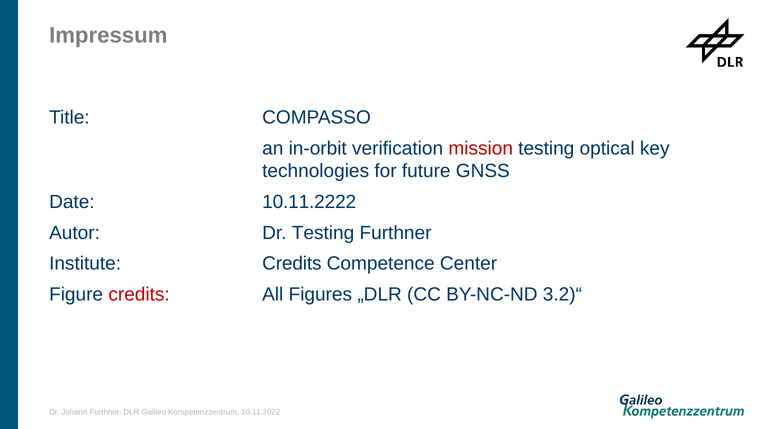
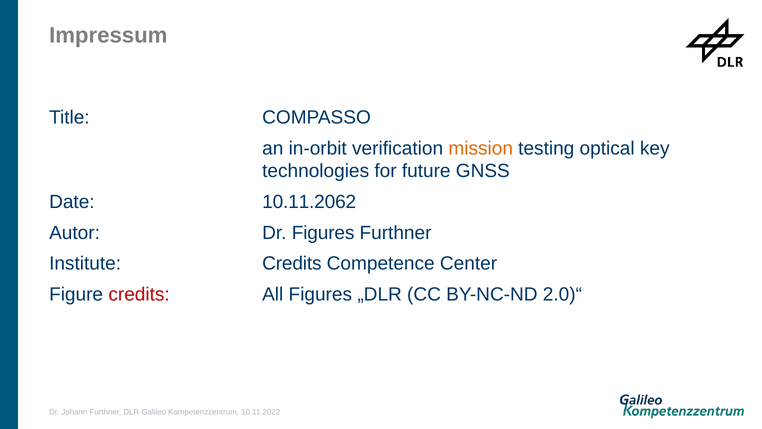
mission colour: red -> orange
10.11.2222: 10.11.2222 -> 10.11.2062
Dr Testing: Testing -> Figures
3.2)“: 3.2)“ -> 2.0)“
